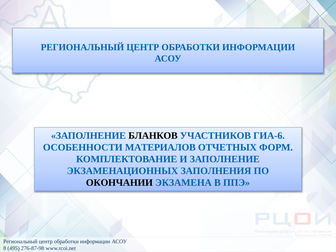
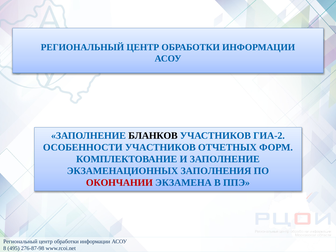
ГИА-6: ГИА-6 -> ГИА-2
ОСОБЕННОСТИ МАТЕРИАЛОВ: МАТЕРИАЛОВ -> УЧАСТНИКОВ
ОКОНЧАНИИ colour: black -> red
